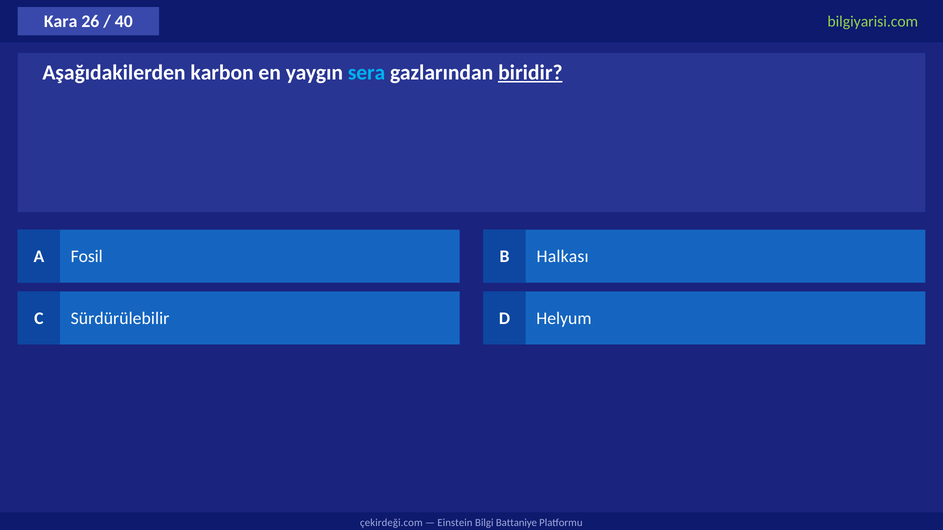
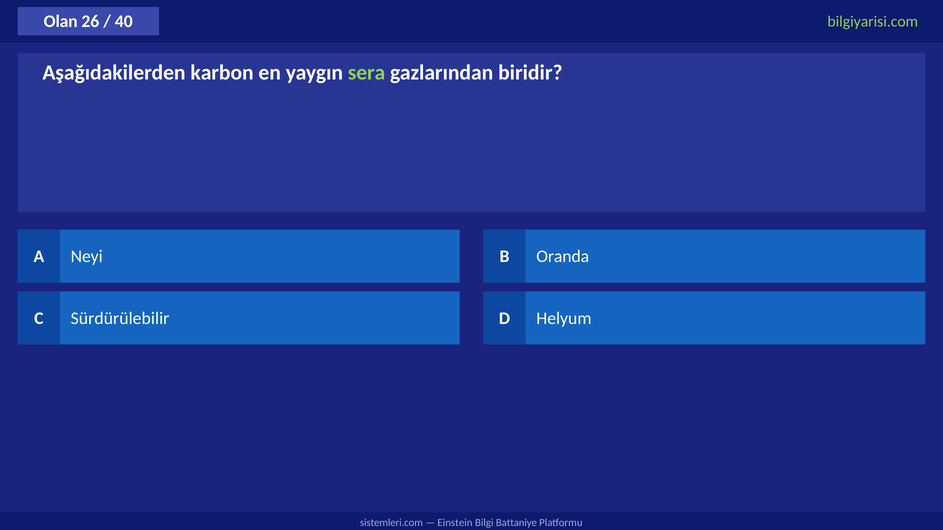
Kara: Kara -> Olan
sera colour: light blue -> light green
biridir underline: present -> none
Fosil: Fosil -> Neyi
Halkası: Halkası -> Oranda
çekirdeği.com: çekirdeği.com -> sistemleri.com
